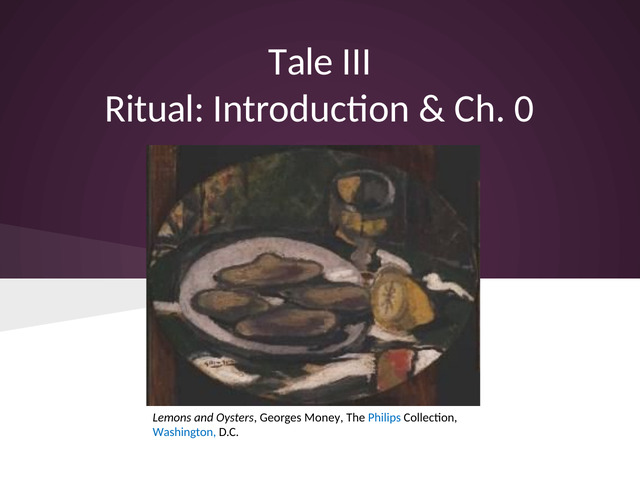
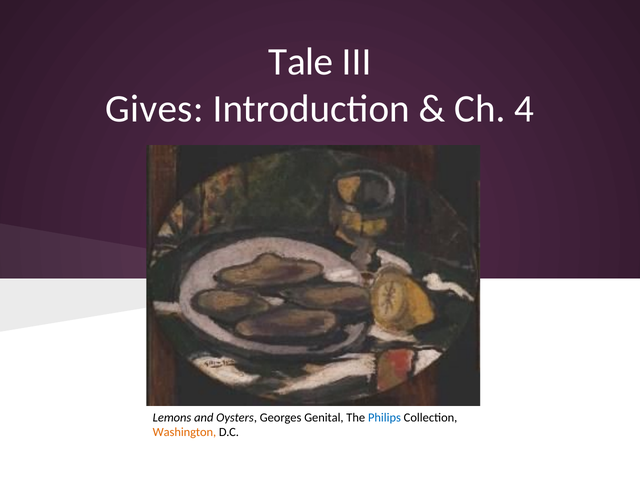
Ritual: Ritual -> Gives
0: 0 -> 4
Money: Money -> Genital
Washington colour: blue -> orange
